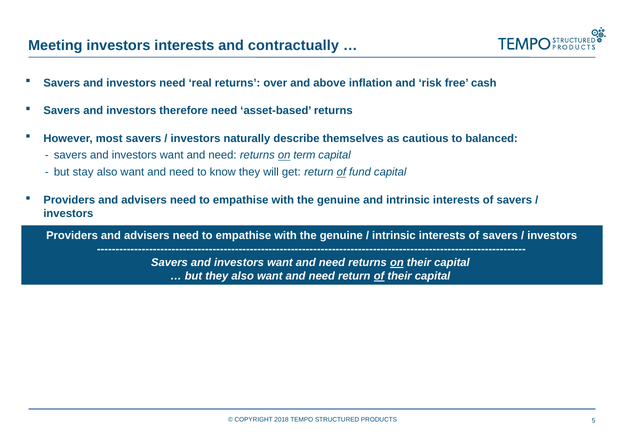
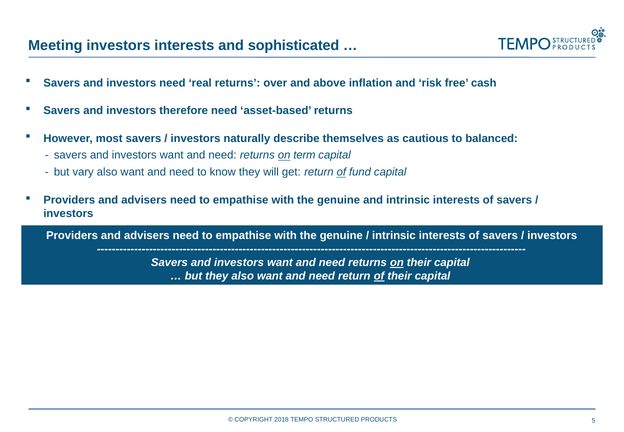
contractually: contractually -> sophisticated
stay: stay -> vary
